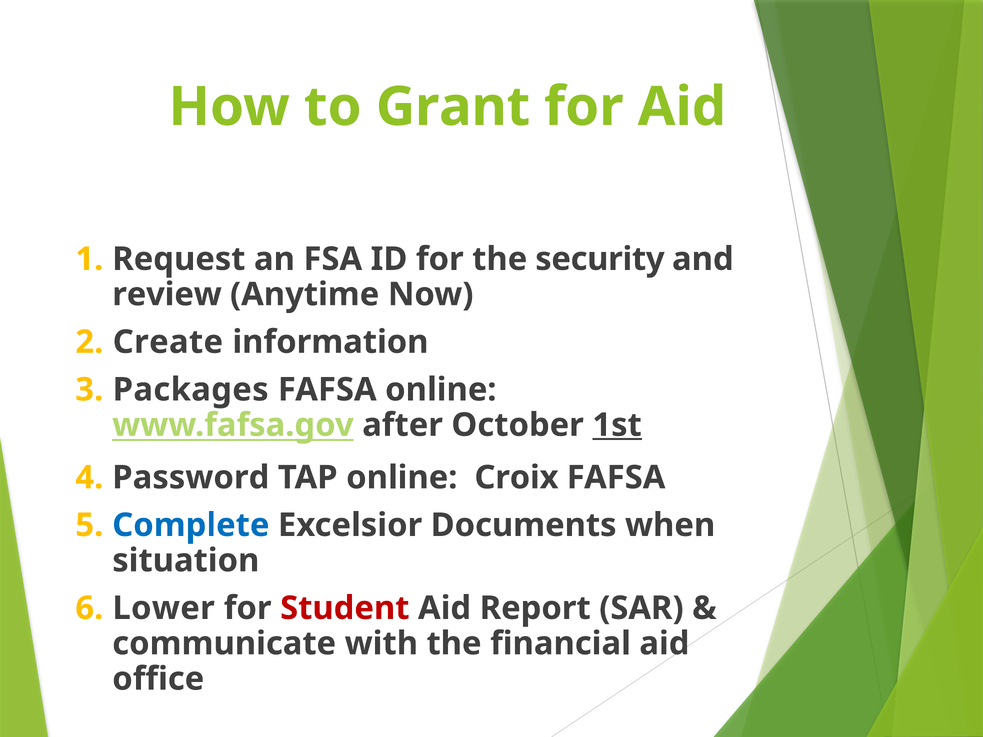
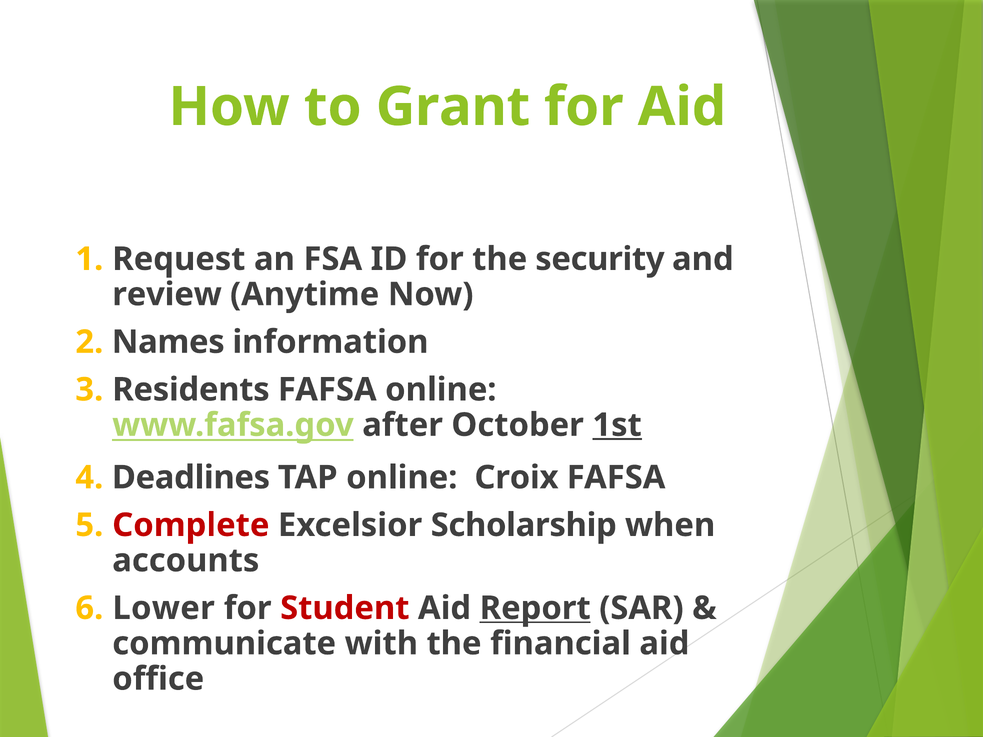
Create: Create -> Names
Packages: Packages -> Residents
Password: Password -> Deadlines
Complete colour: blue -> red
Documents: Documents -> Scholarship
situation: situation -> accounts
Report underline: none -> present
